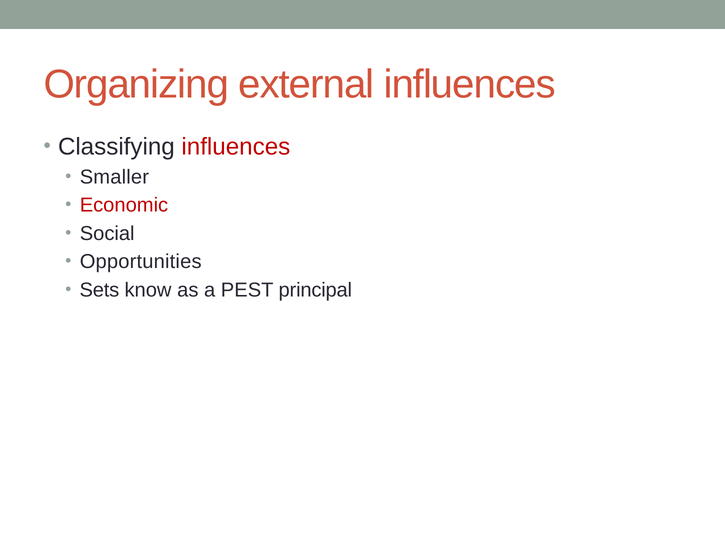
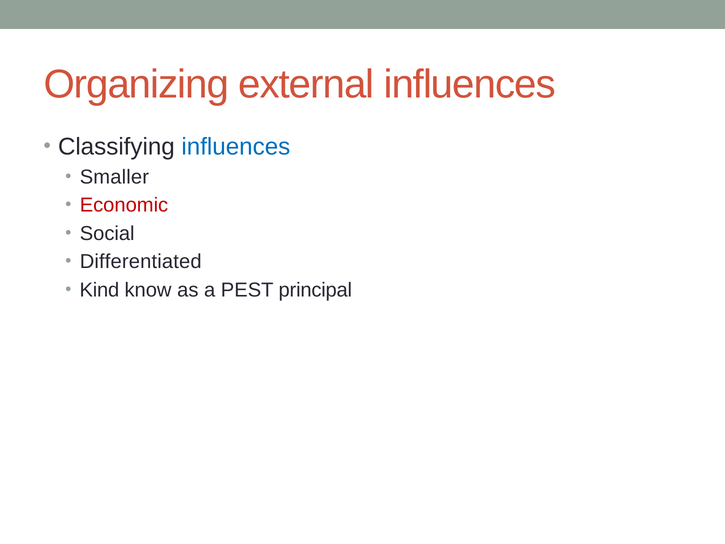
influences at (236, 147) colour: red -> blue
Opportunities: Opportunities -> Differentiated
Sets: Sets -> Kind
